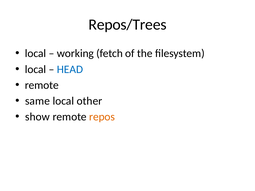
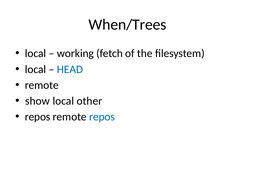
Repos/Trees: Repos/Trees -> When/Trees
same: same -> show
show at (37, 117): show -> repos
repos at (102, 117) colour: orange -> blue
